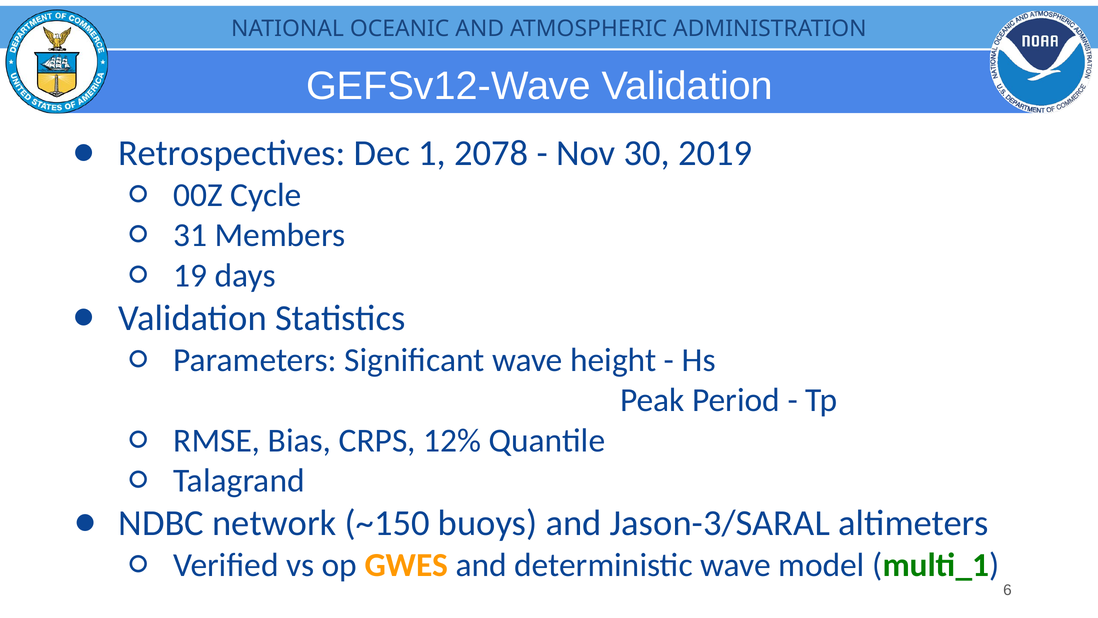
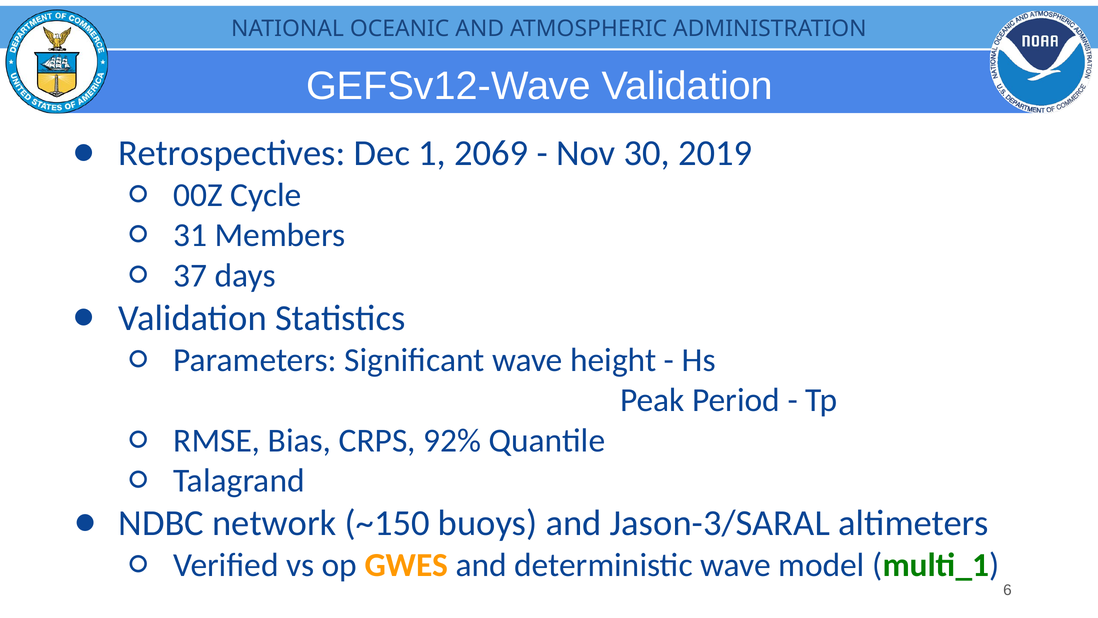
2078: 2078 -> 2069
19: 19 -> 37
12%: 12% -> 92%
